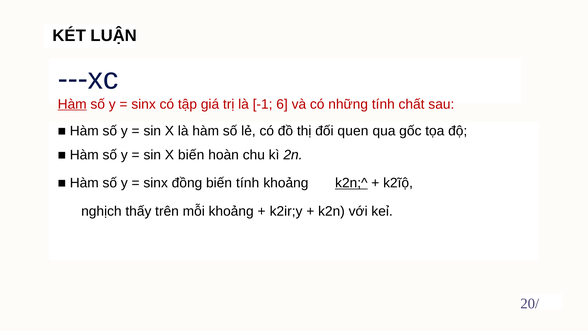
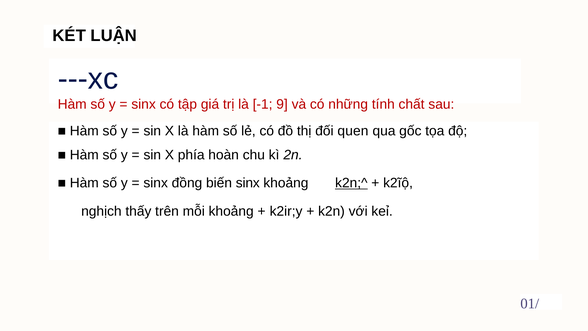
Hàm at (72, 104) underline: present -> none
6: 6 -> 9
X biến: biến -> phía
biến tính: tính -> sinx
20/: 20/ -> 01/
